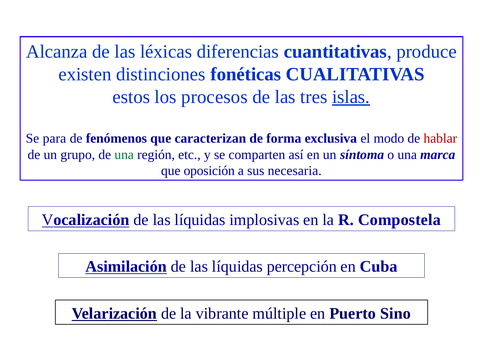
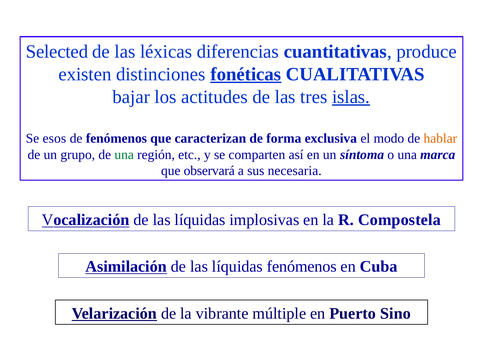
Alcanza: Alcanza -> Selected
fonéticas underline: none -> present
estos: estos -> bajar
procesos: procesos -> actitudes
para: para -> esos
hablar colour: red -> orange
oposición: oposición -> observará
líquidas percepción: percepción -> fenómenos
